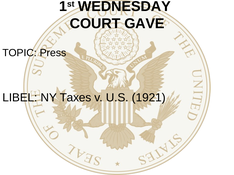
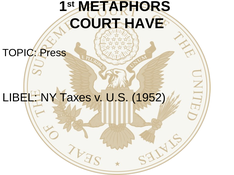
WEDNESDAY: WEDNESDAY -> METAPHORS
GAVE: GAVE -> HAVE
1921: 1921 -> 1952
